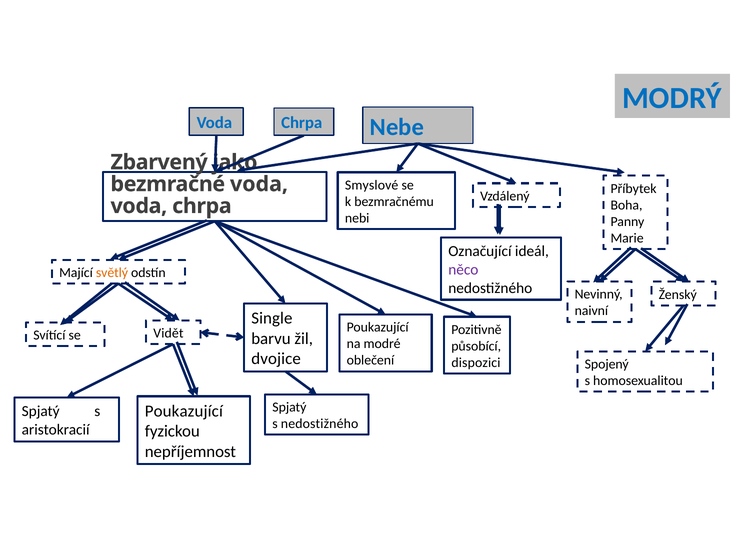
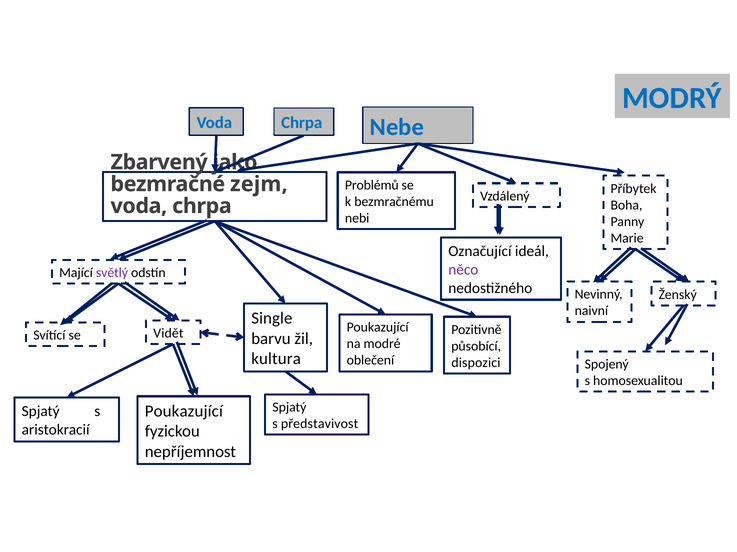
Smyslové: Smyslové -> Problémů
bezmračné voda: voda -> zejm
světlý colour: orange -> purple
dvojice: dvojice -> kultura
s nedostižného: nedostižného -> představivost
